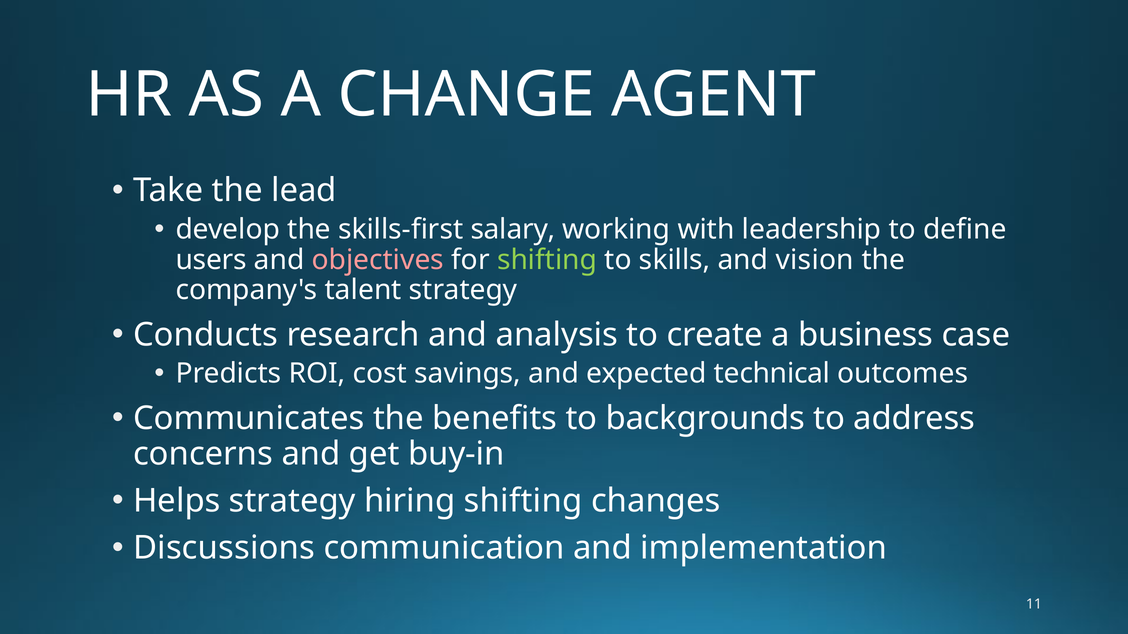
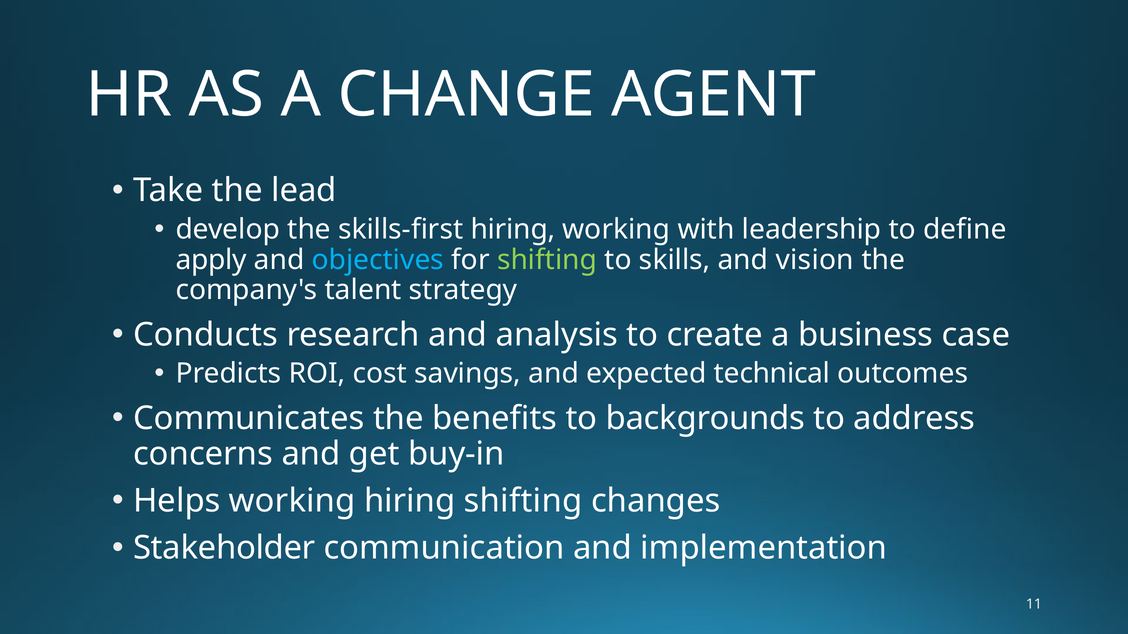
skills-first salary: salary -> hiring
users: users -> apply
objectives colour: pink -> light blue
Helps strategy: strategy -> working
Discussions: Discussions -> Stakeholder
